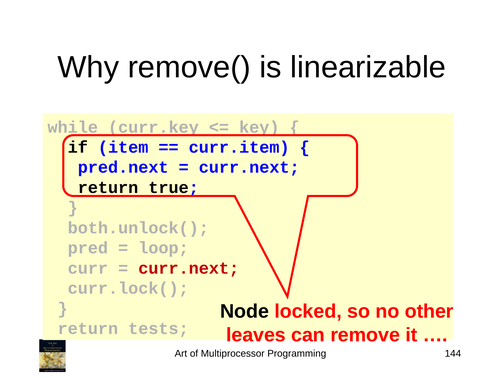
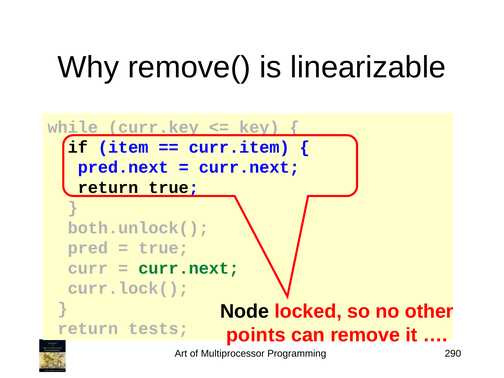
loop at (164, 248): loop -> true
curr.next at (189, 268) colour: red -> green
leaves: leaves -> points
144: 144 -> 290
